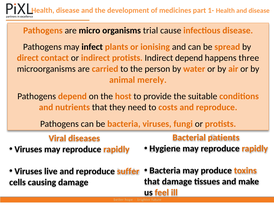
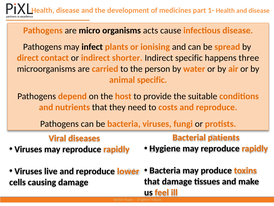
trial: trial -> acts
indirect protists: protists -> shorter
Indirect depend: depend -> specific
animal merely: merely -> specific
suffer: suffer -> lower
